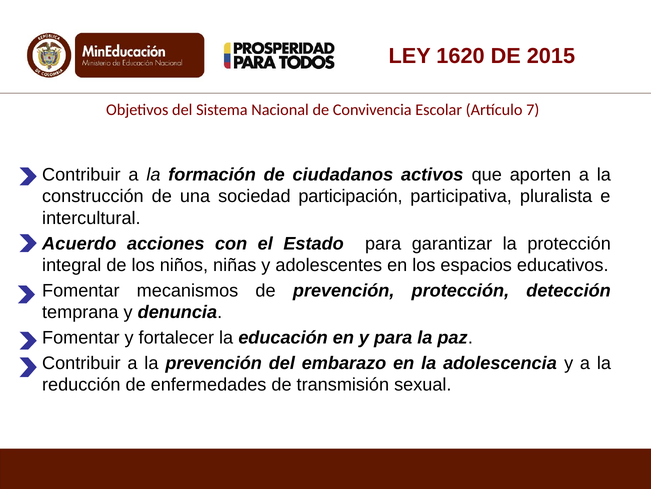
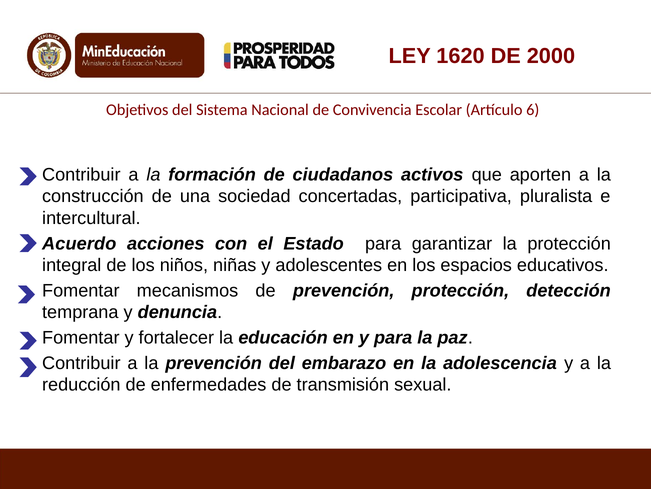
2015: 2015 -> 2000
7: 7 -> 6
participación: participación -> concertadas
